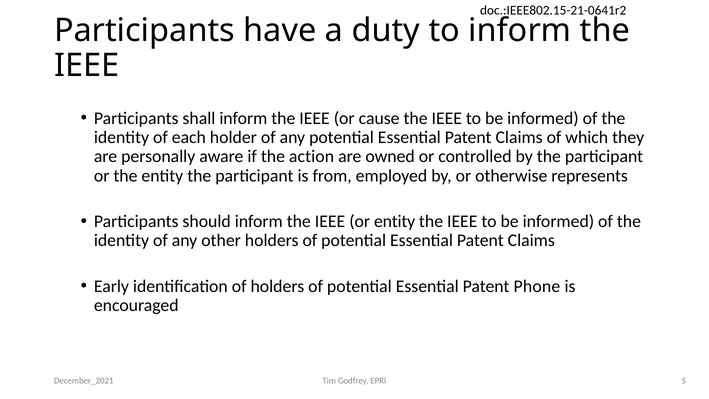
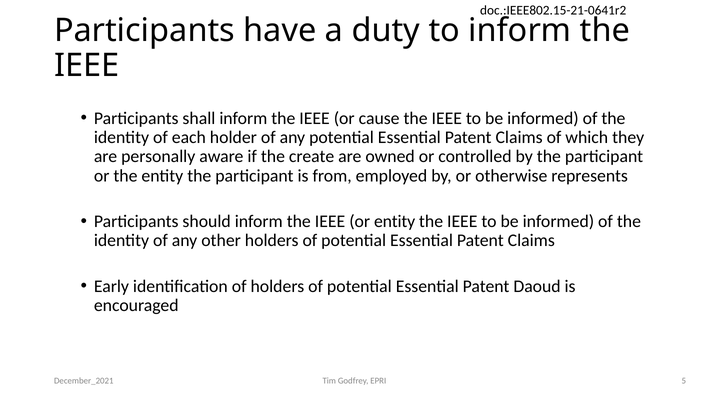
action: action -> create
Phone: Phone -> Daoud
